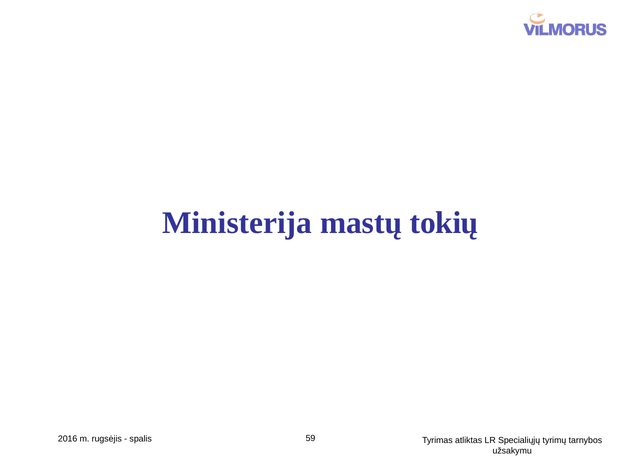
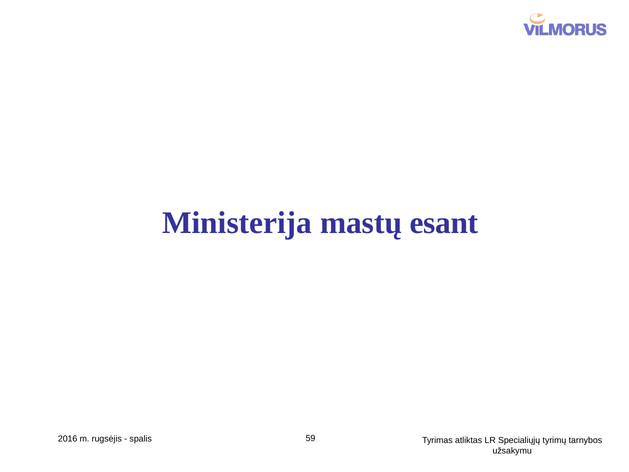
tokių: tokių -> esant
